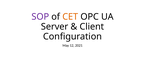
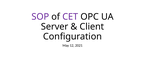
CET colour: orange -> purple
